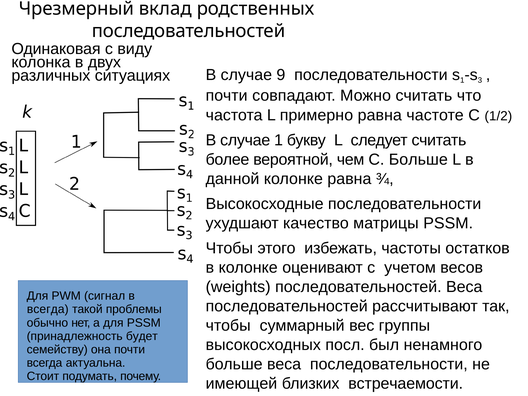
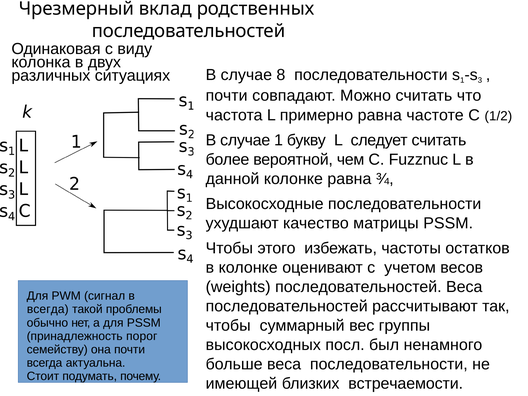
9: 9 -> 8
C Больше: Больше -> Fuzznuc
будет: будет -> порог
